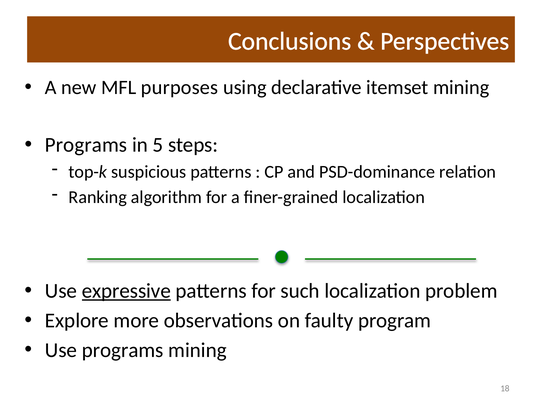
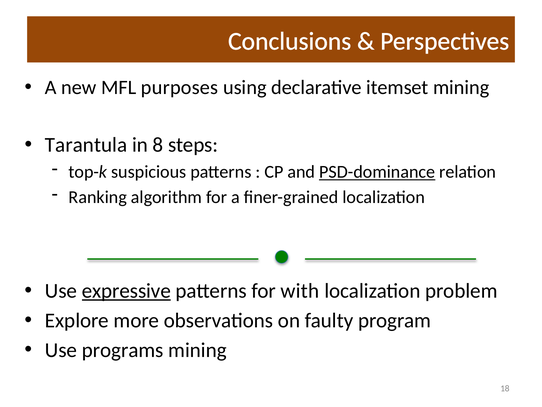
Programs at (86, 145): Programs -> Tarantula
5: 5 -> 8
PSD-dominance underline: none -> present
such: such -> with
